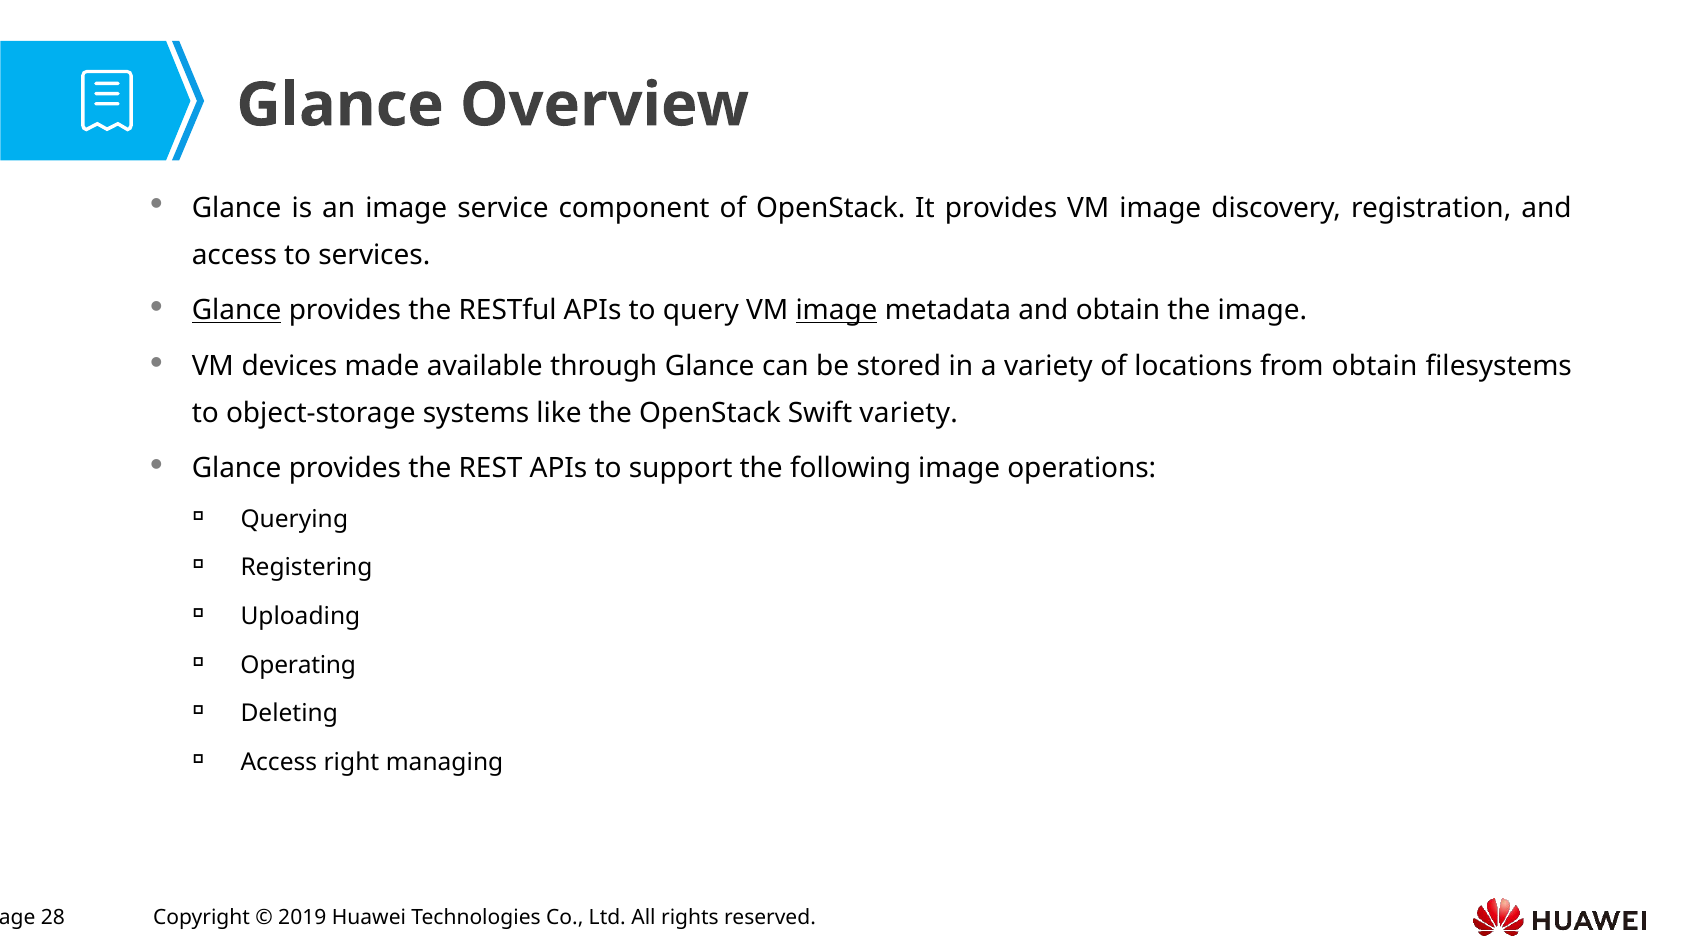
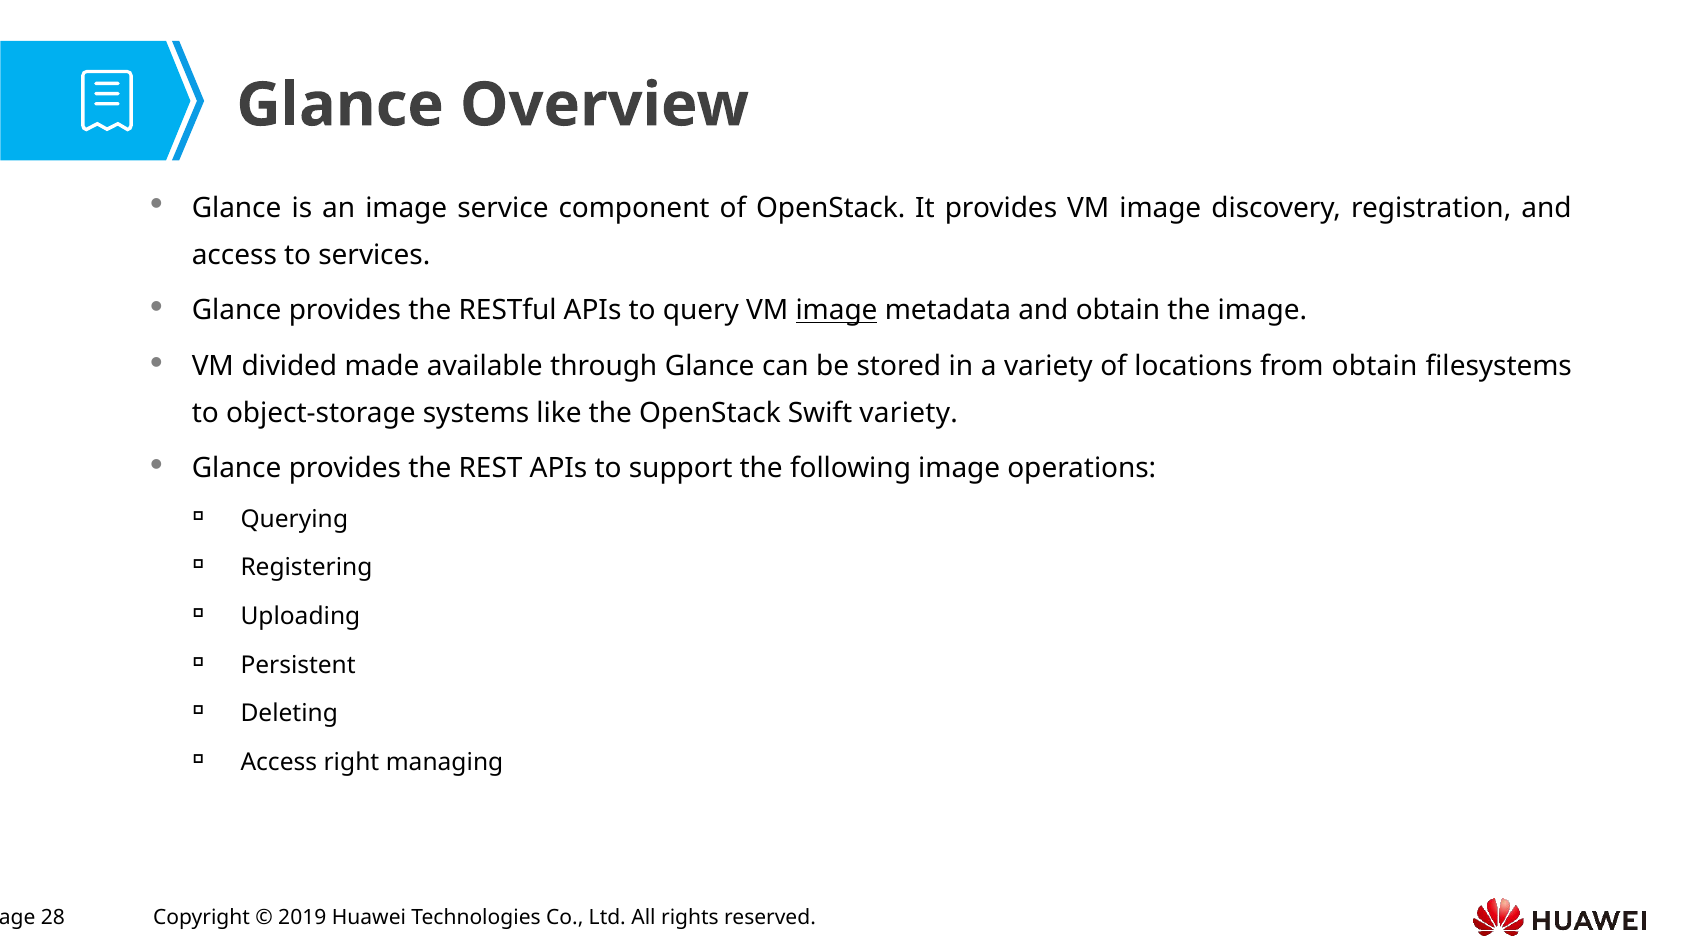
Glance at (237, 310) underline: present -> none
devices: devices -> divided
Operating: Operating -> Persistent
